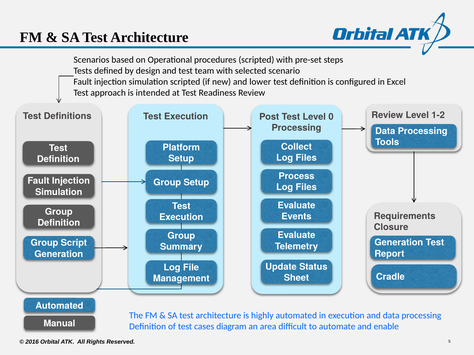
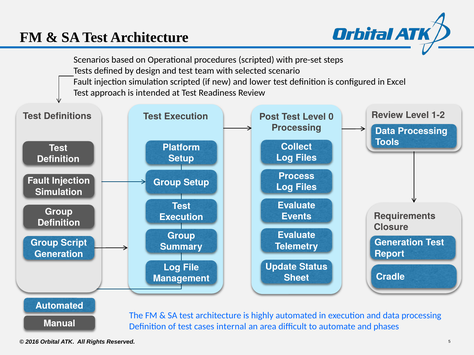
diagram: diagram -> internal
enable: enable -> phases
